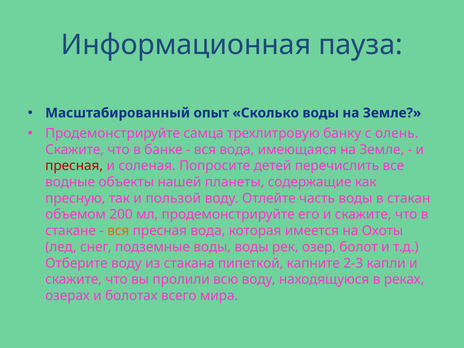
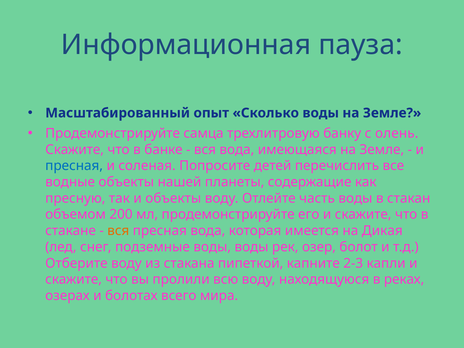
пресная at (74, 166) colour: red -> blue
и пользой: пользой -> объекты
Охоты: Охоты -> Дикая
